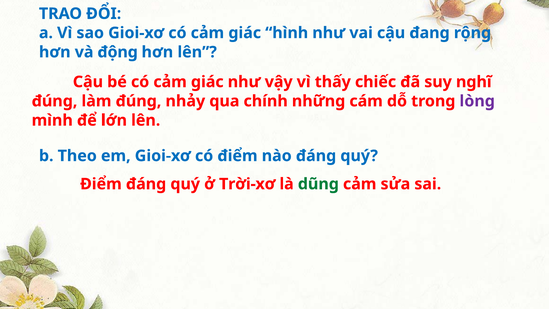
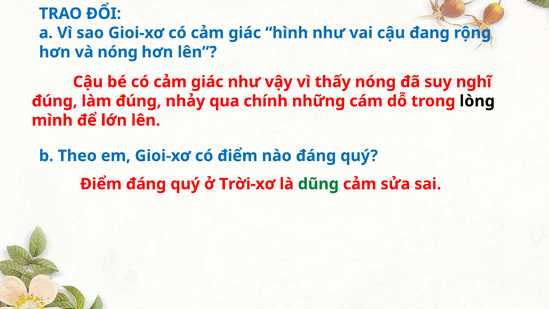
và động: động -> nóng
thấy chiếc: chiếc -> nóng
lòng colour: purple -> black
